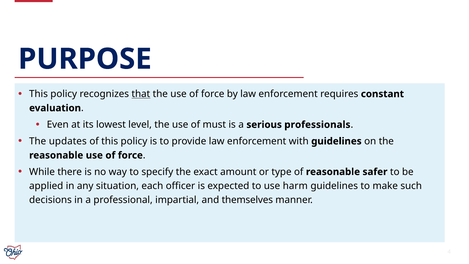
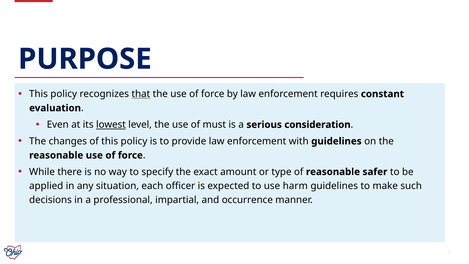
lowest underline: none -> present
professionals: professionals -> consideration
updates: updates -> changes
themselves: themselves -> occurrence
